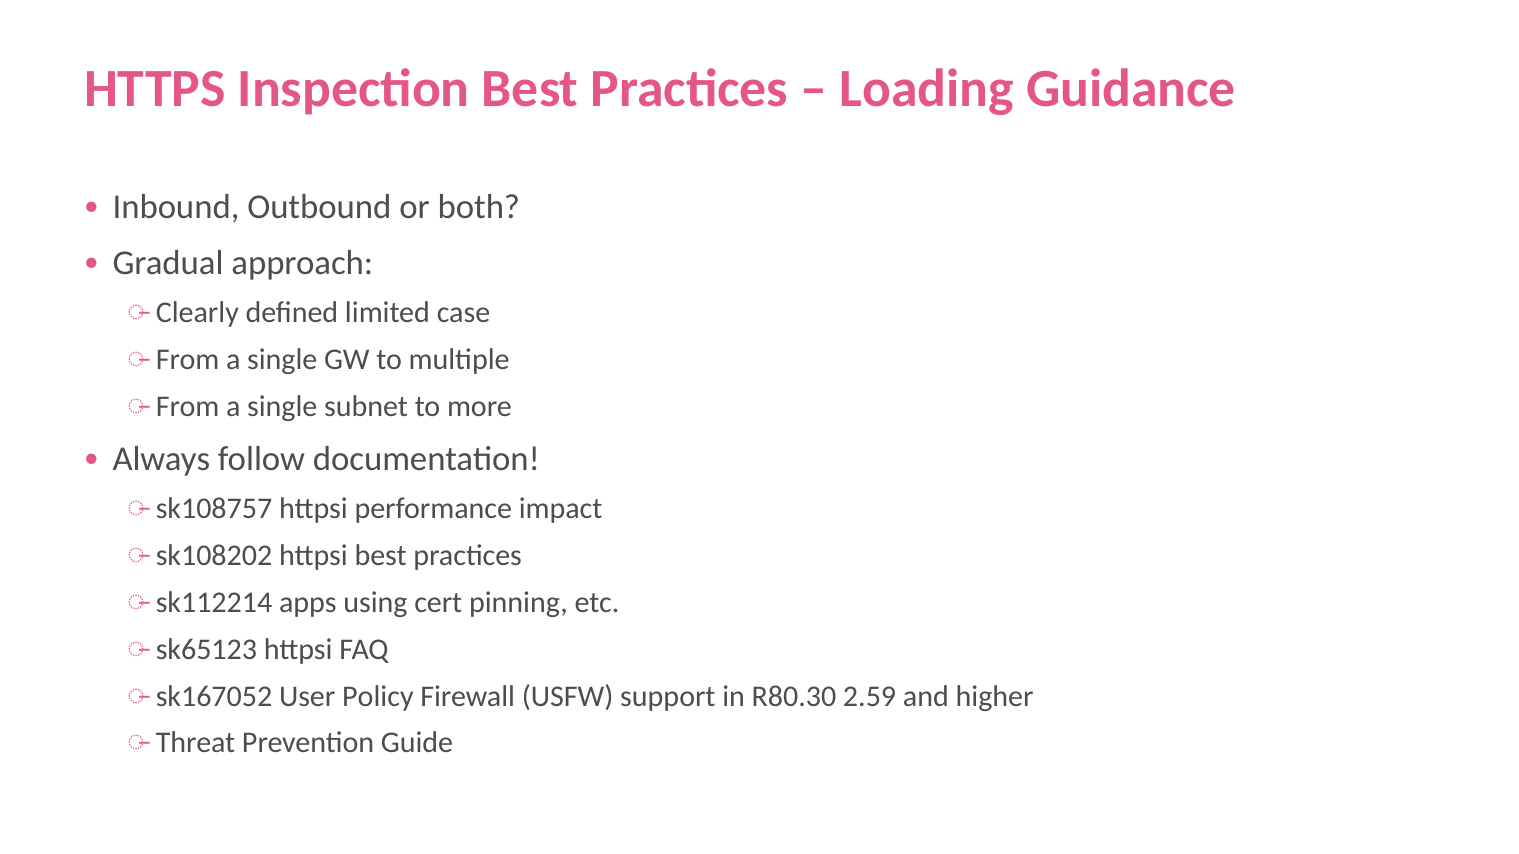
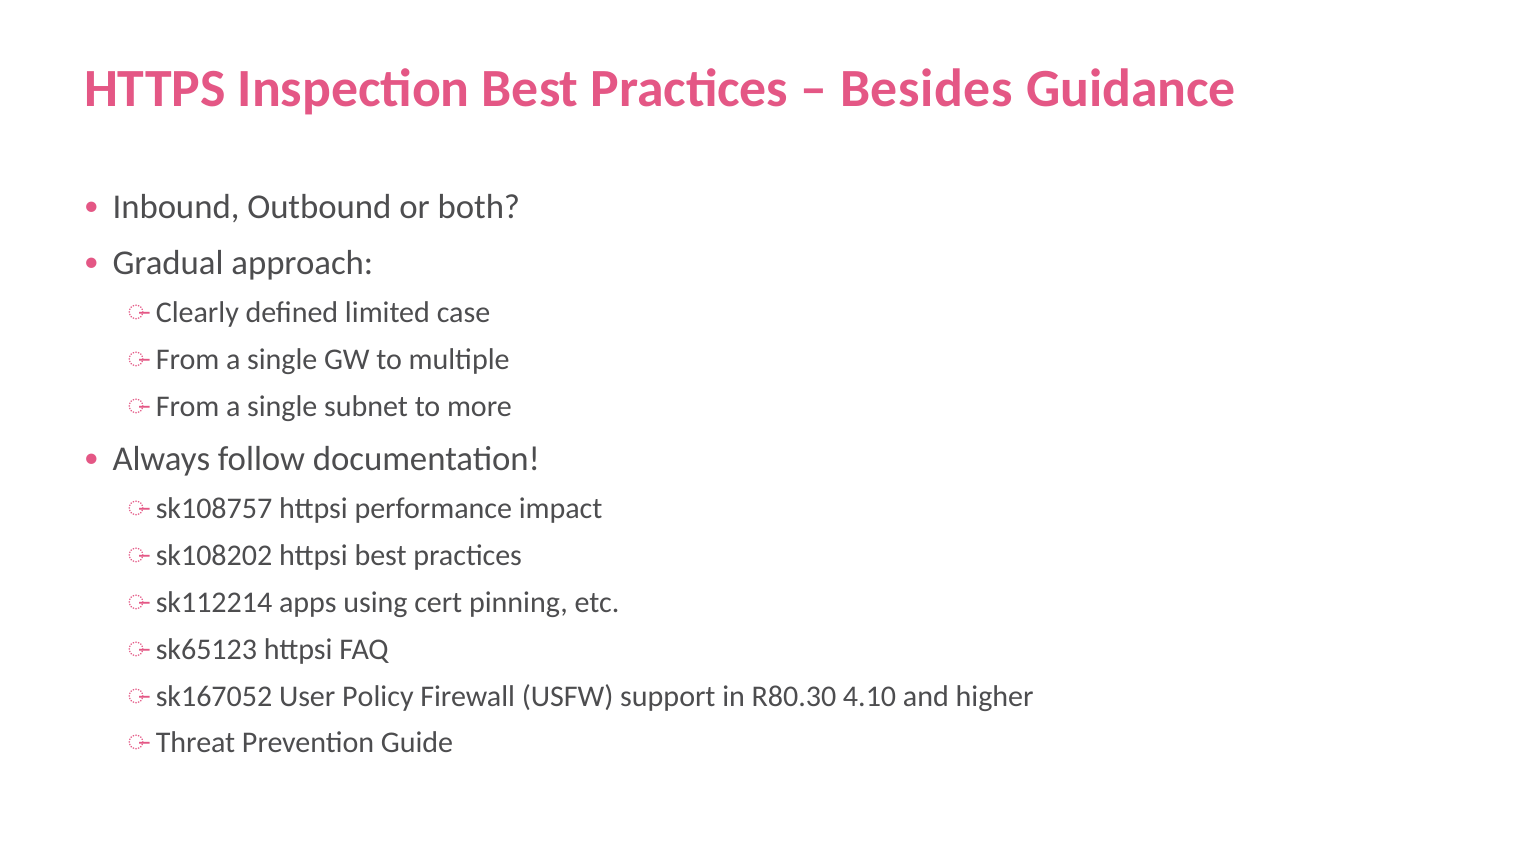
Loading: Loading -> Besides
2.59: 2.59 -> 4.10
